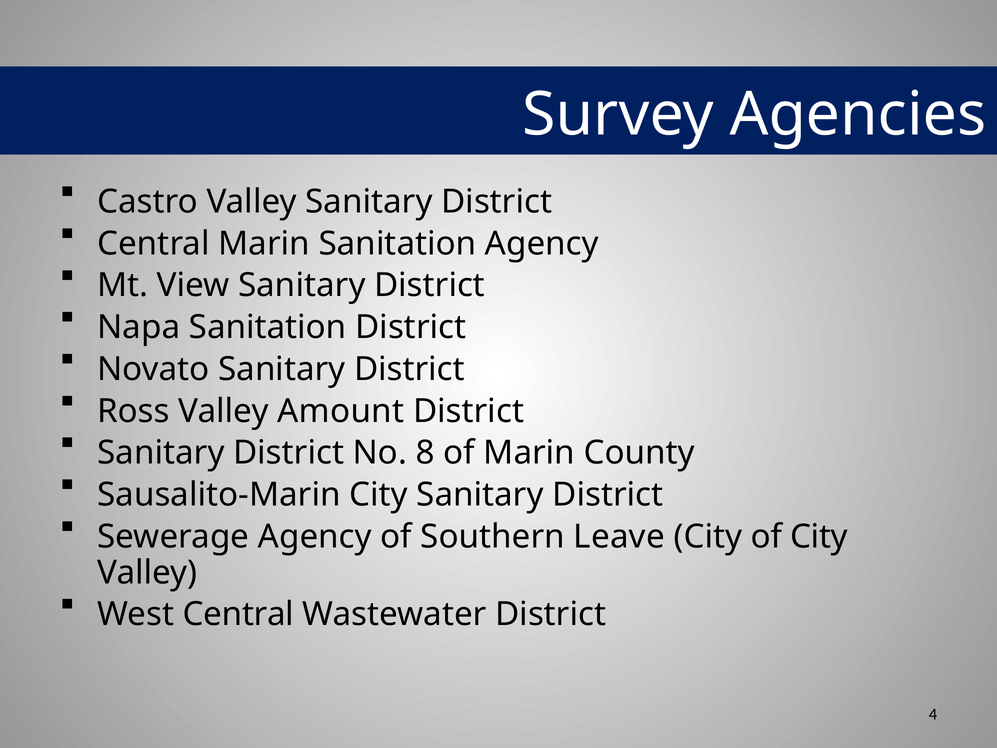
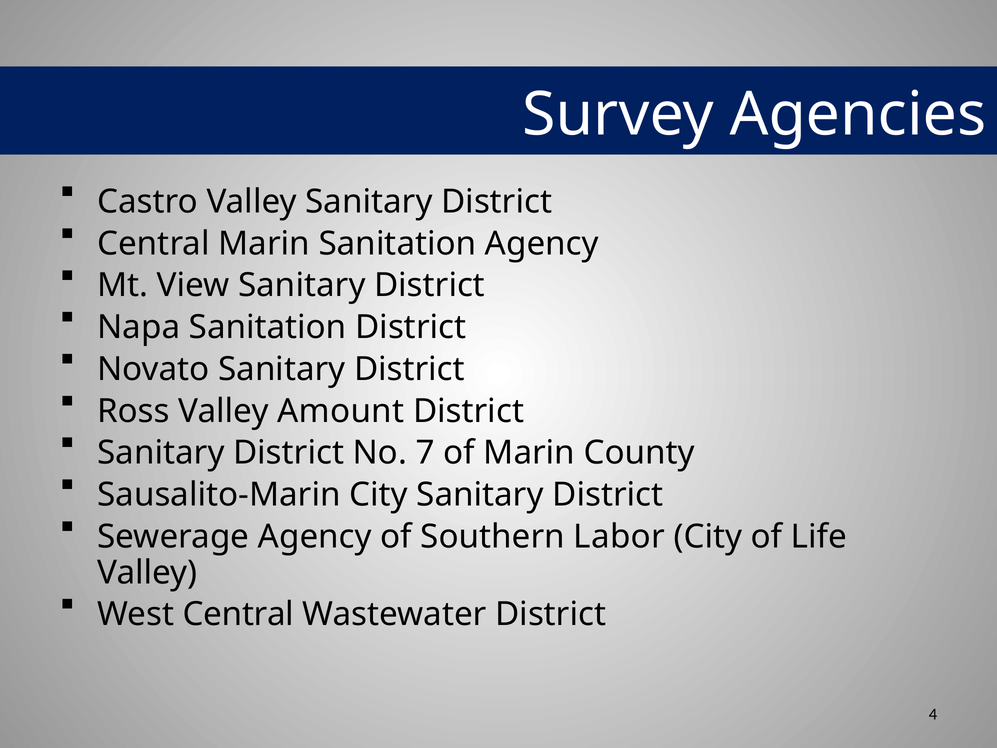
8: 8 -> 7
Leave: Leave -> Labor
of City: City -> Life
